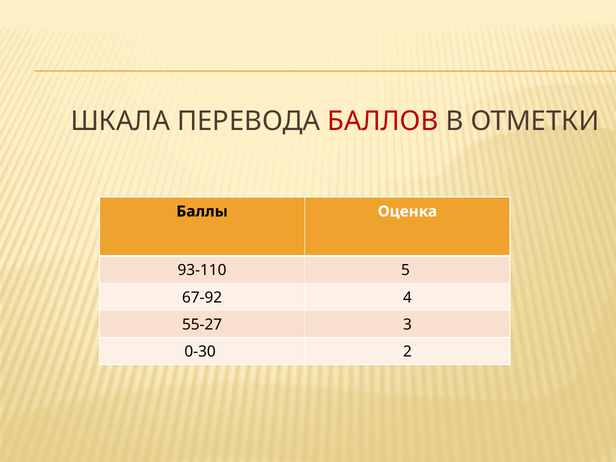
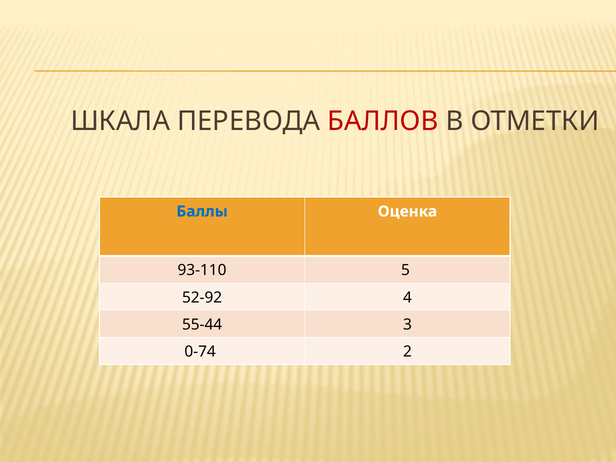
Баллы colour: black -> blue
67-92: 67-92 -> 52-92
55-27: 55-27 -> 55-44
0-30: 0-30 -> 0-74
